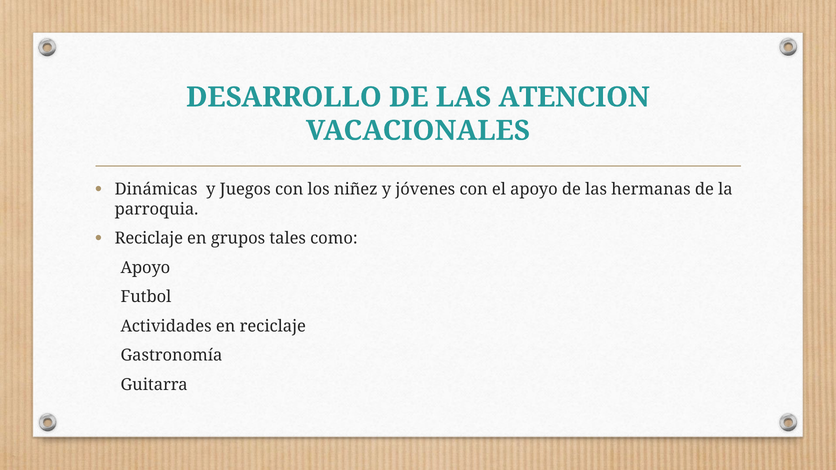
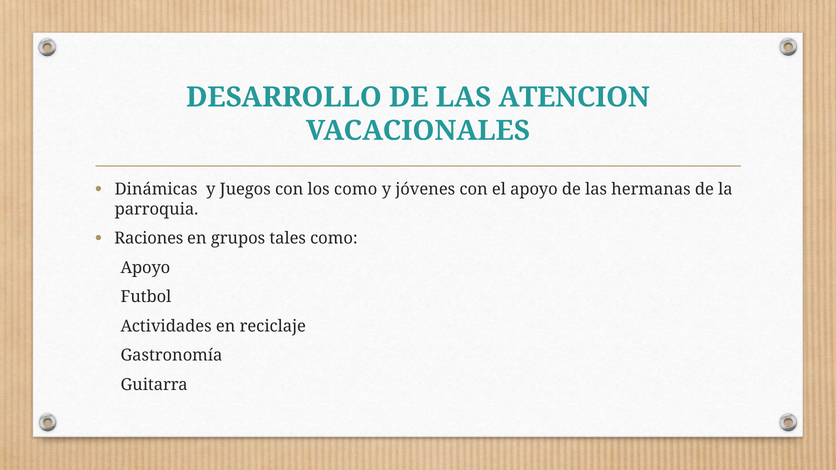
los niñez: niñez -> como
Reciclaje at (149, 239): Reciclaje -> Raciones
